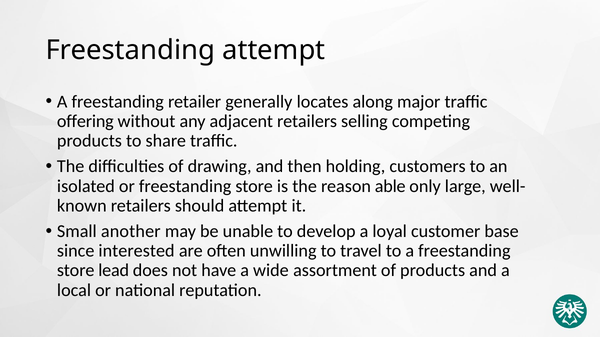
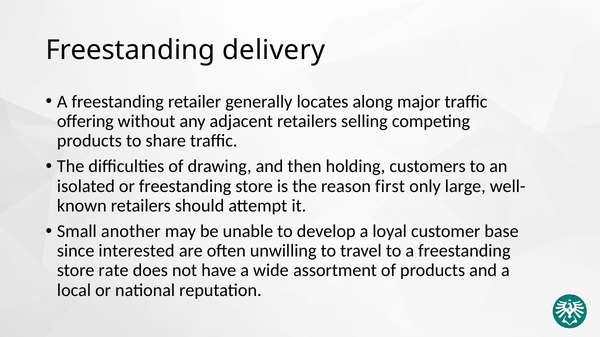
Freestanding attempt: attempt -> delivery
able: able -> first
lead: lead -> rate
